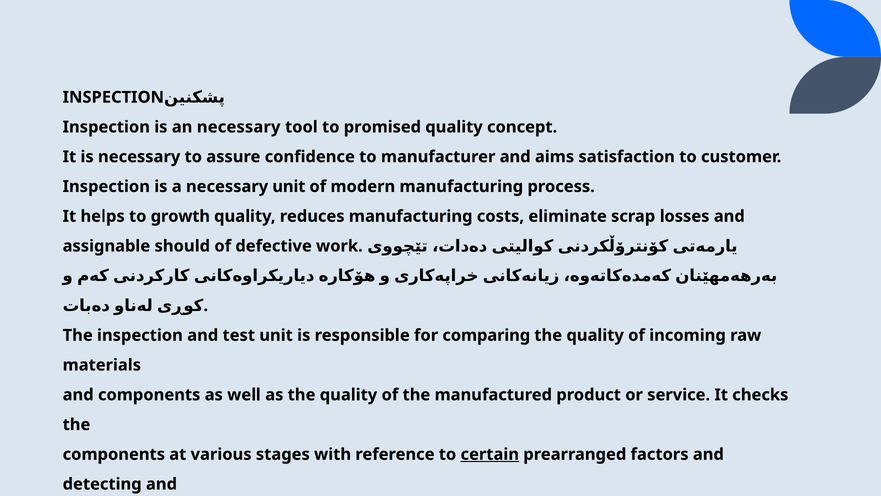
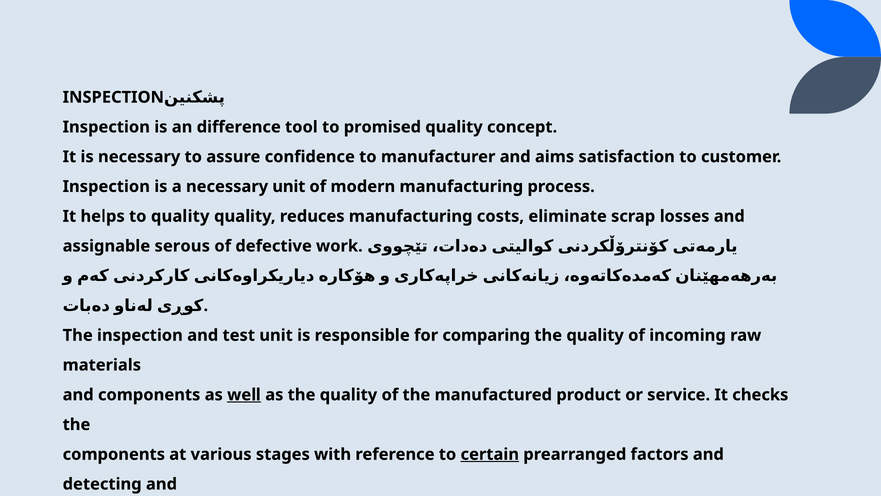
an necessary: necessary -> difference
to growth: growth -> quality
should: should -> serous
well underline: none -> present
